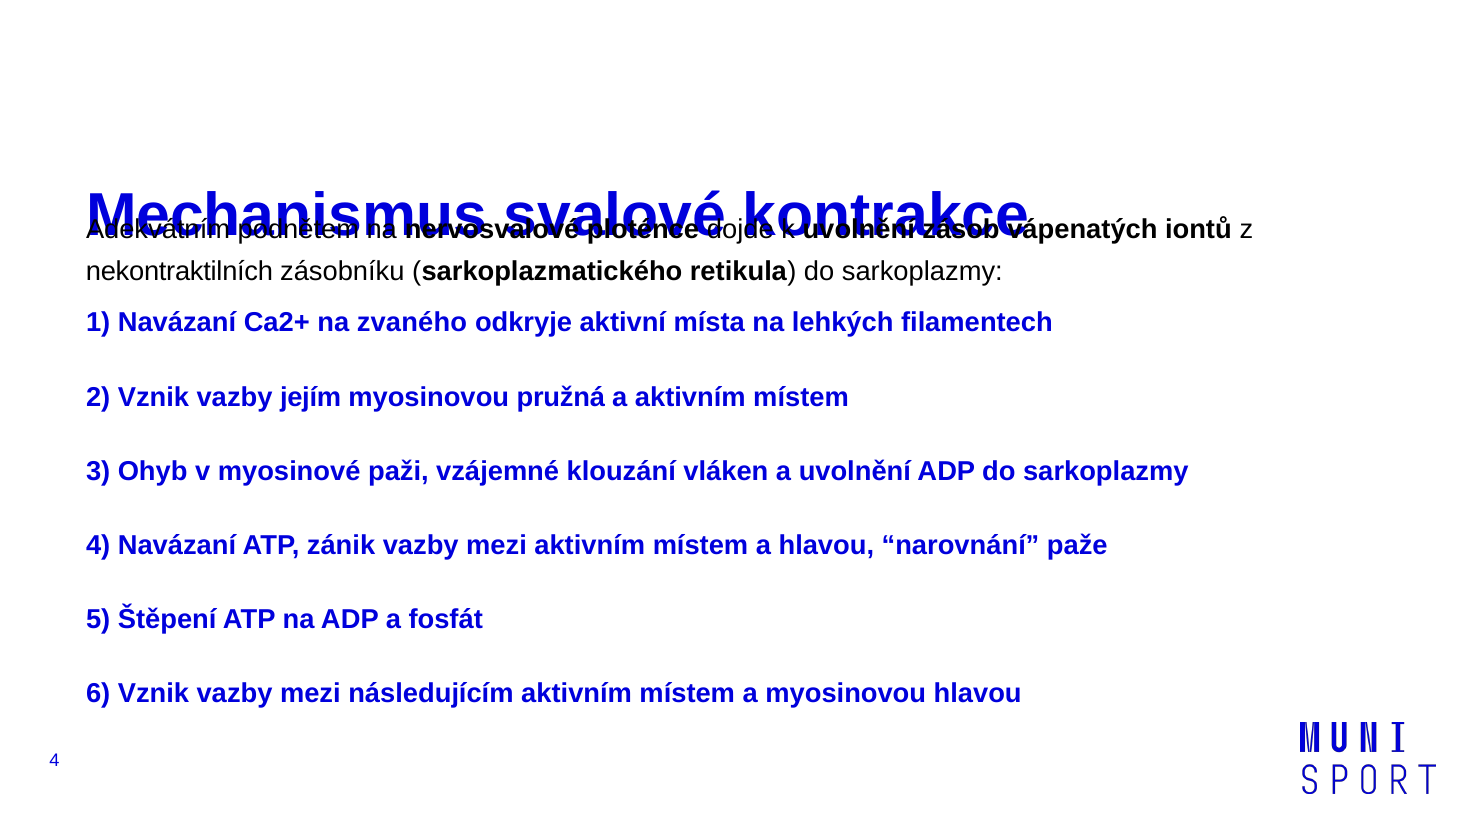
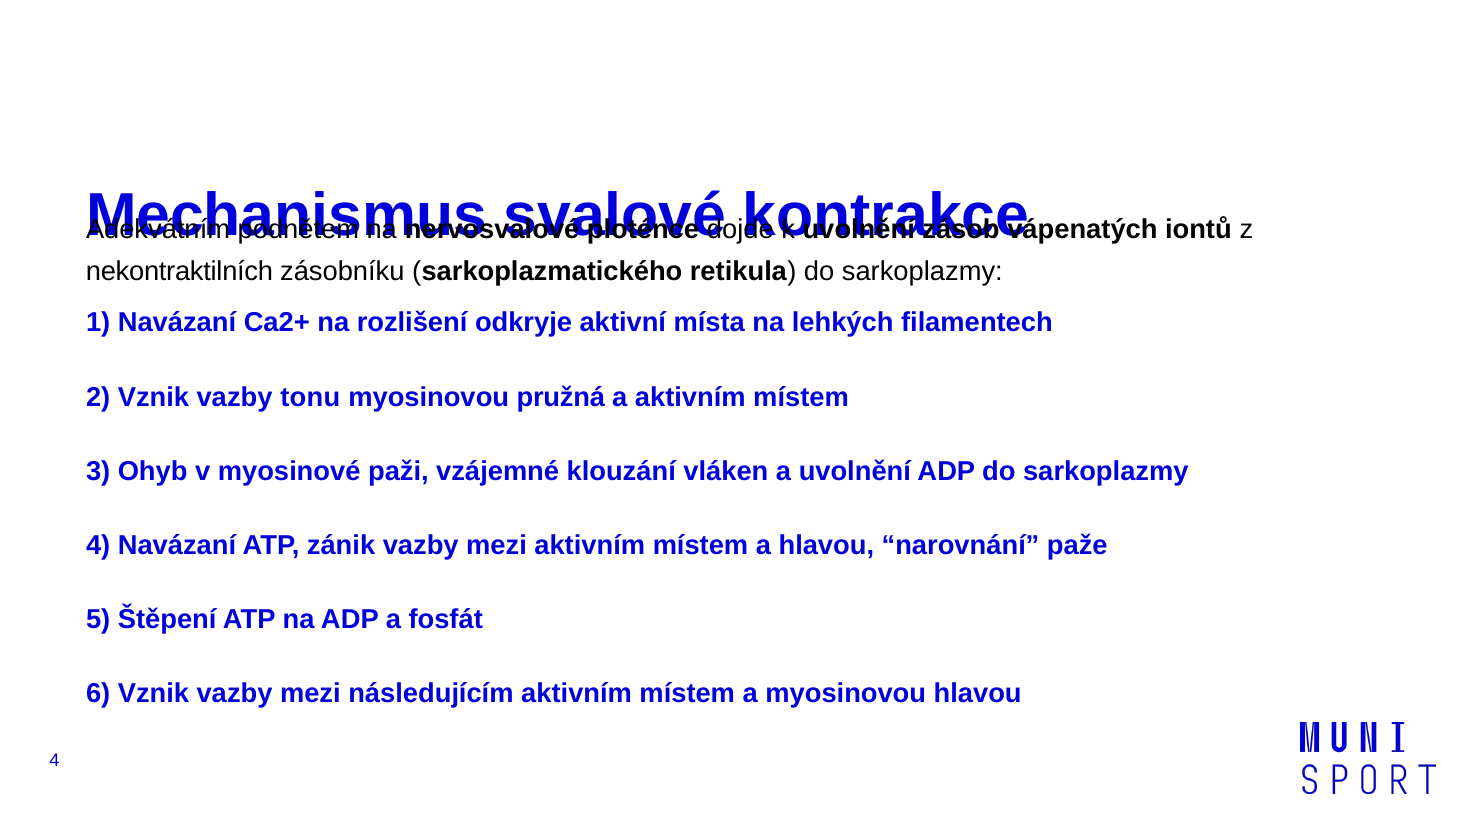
zvaného: zvaného -> rozlišení
jejím: jejím -> tonu
